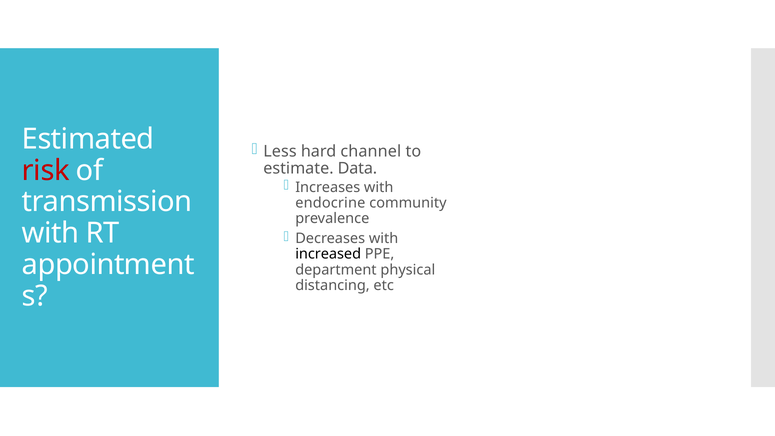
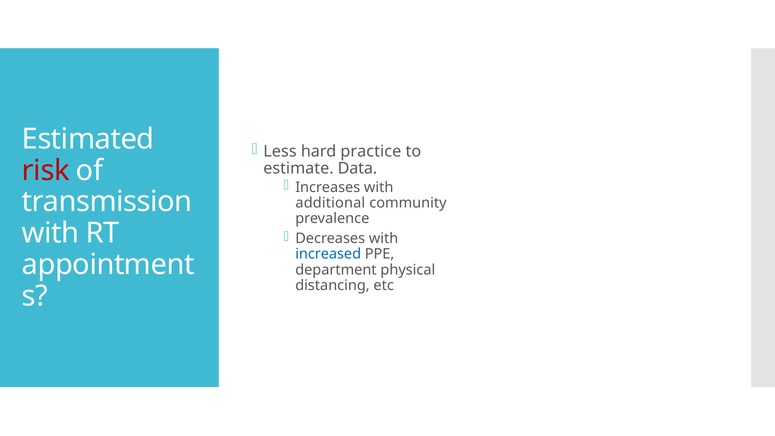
channel: channel -> practice
endocrine: endocrine -> additional
increased colour: black -> blue
